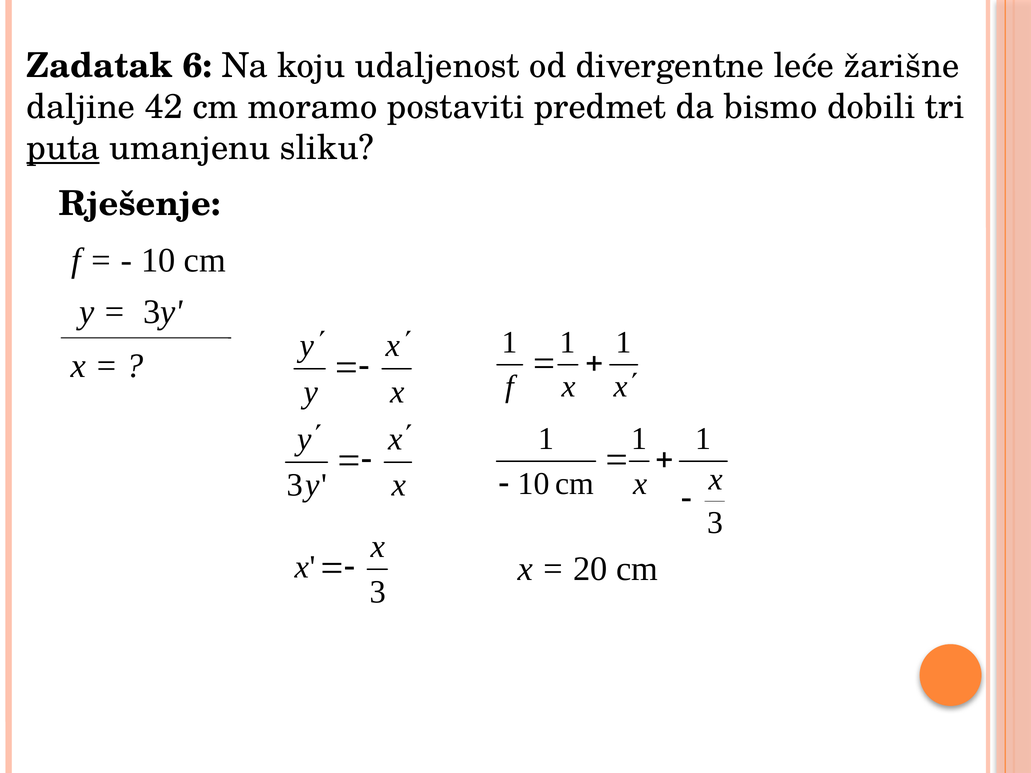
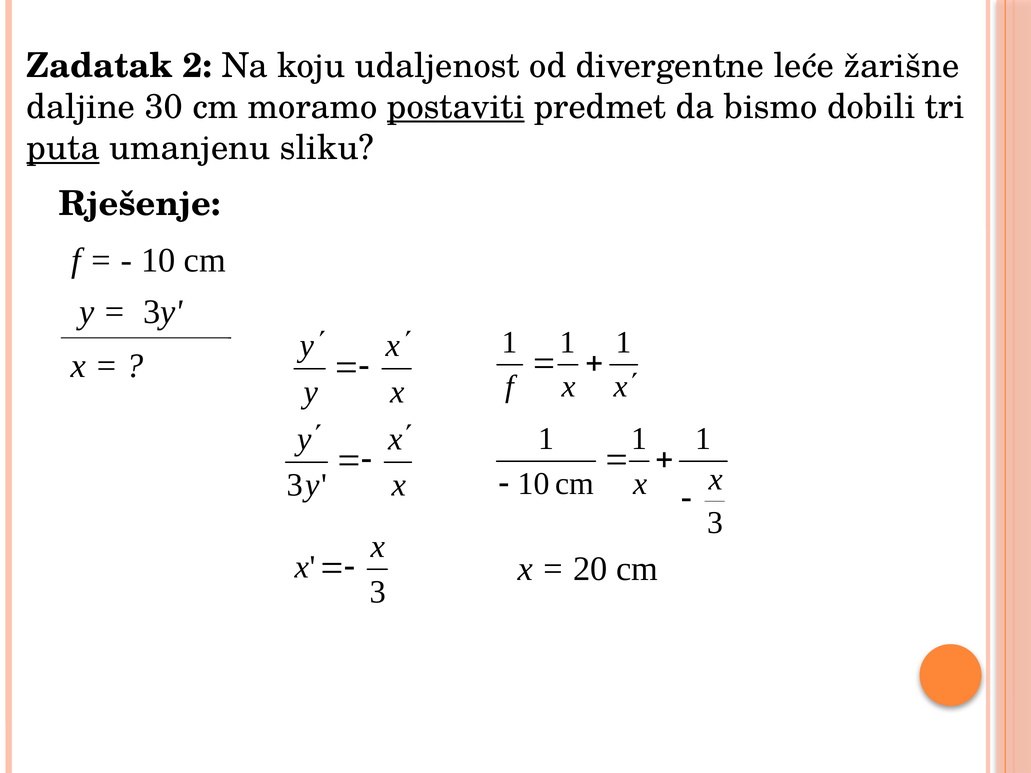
6: 6 -> 2
42: 42 -> 30
postaviti underline: none -> present
